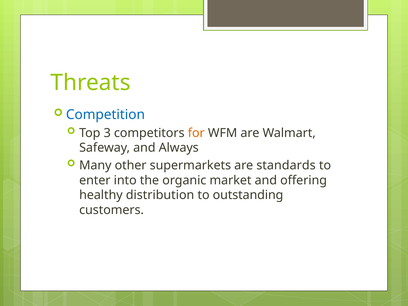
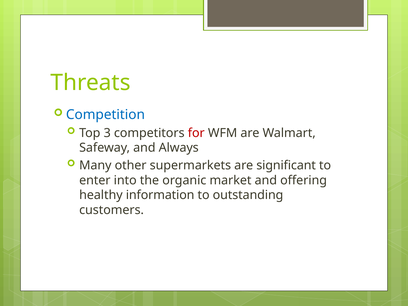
for colour: orange -> red
standards: standards -> significant
distribution: distribution -> information
